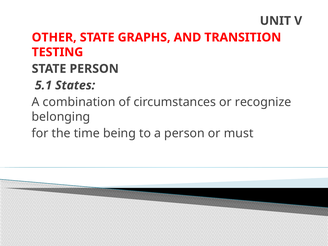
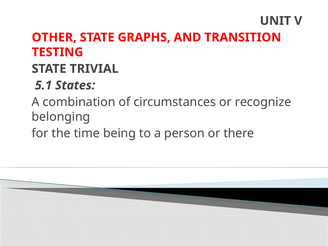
STATE PERSON: PERSON -> TRIVIAL
must: must -> there
